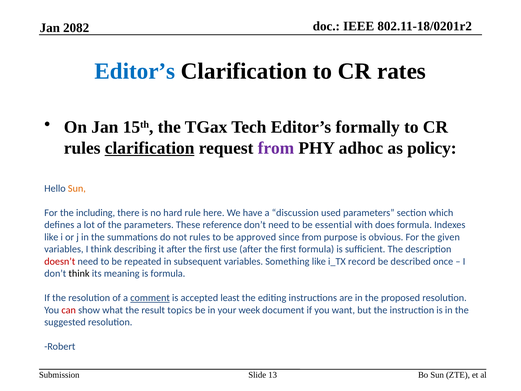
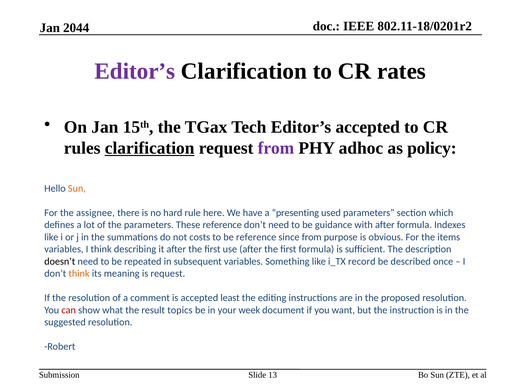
2082: 2082 -> 2044
Editor’s at (135, 71) colour: blue -> purple
Editor’s formally: formally -> accepted
including: including -> assignee
discussion: discussion -> presenting
essential: essential -> guidance
with does: does -> after
not rules: rules -> costs
be approved: approved -> reference
given: given -> items
doesn’t colour: red -> black
think at (79, 273) colour: black -> orange
is formula: formula -> request
comment underline: present -> none
